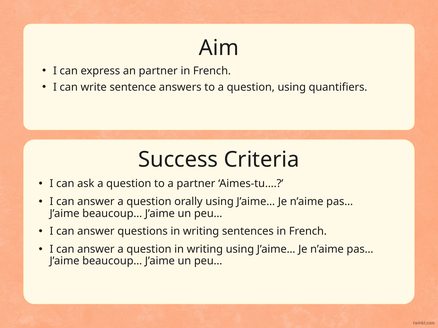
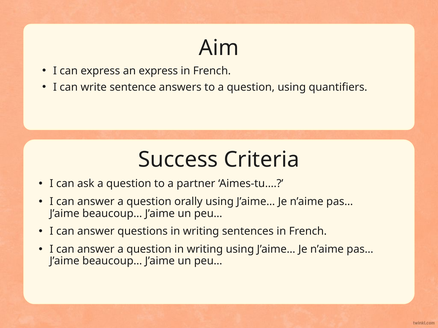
an partner: partner -> express
